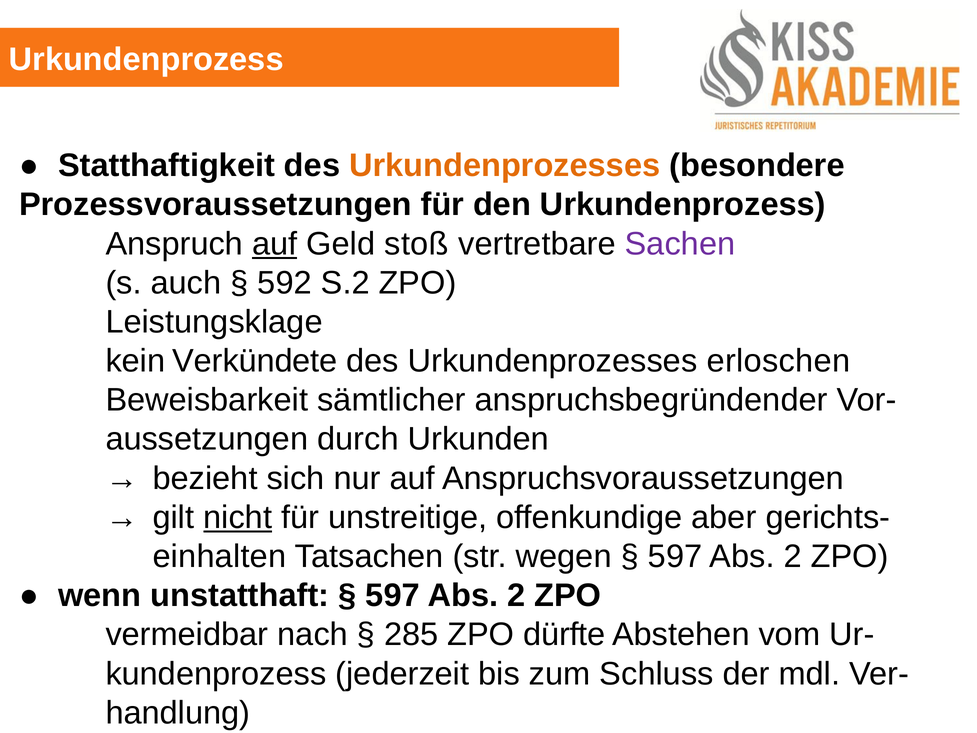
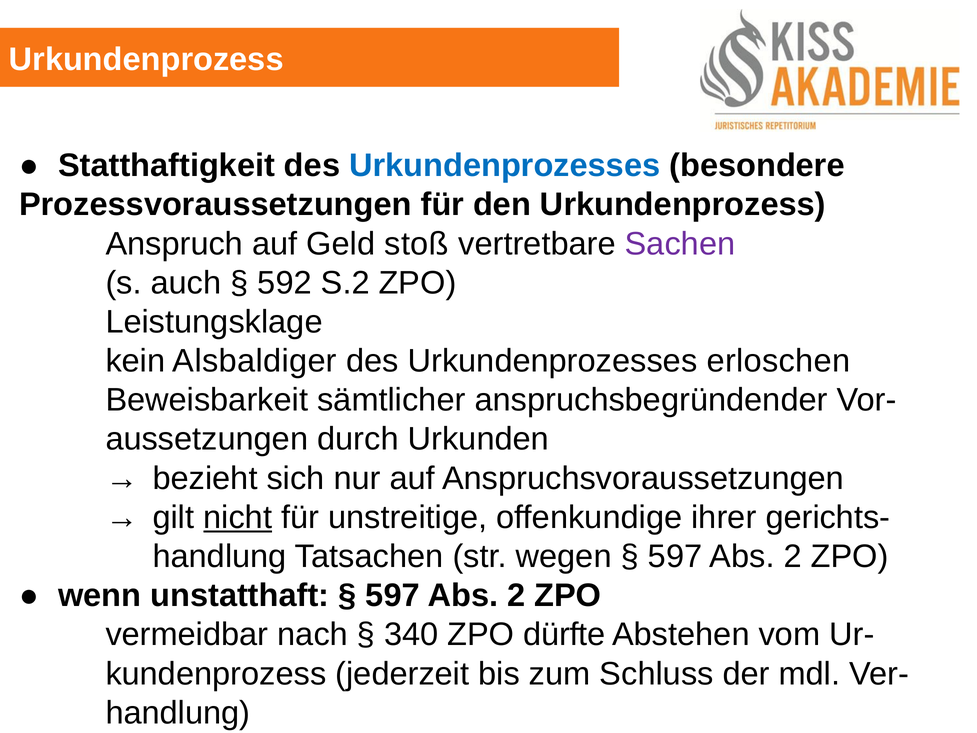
Urkundenprozesses at (505, 166) colour: orange -> blue
auf at (275, 244) underline: present -> none
Verkündete: Verkündete -> Alsbaldiger
aber: aber -> ihrer
einhalten at (219, 556): einhalten -> handlung
285: 285 -> 340
